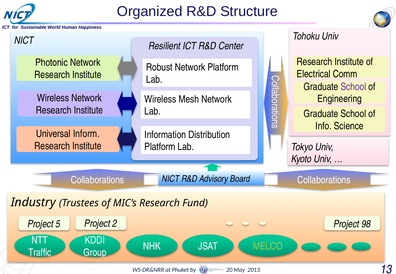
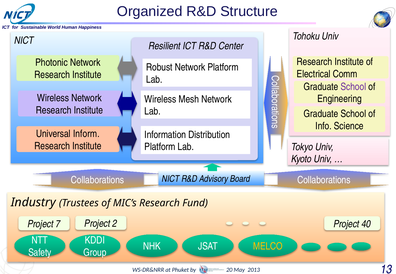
5: 5 -> 7
98: 98 -> 40
MELCO colour: light green -> yellow
Traffic: Traffic -> Safety
